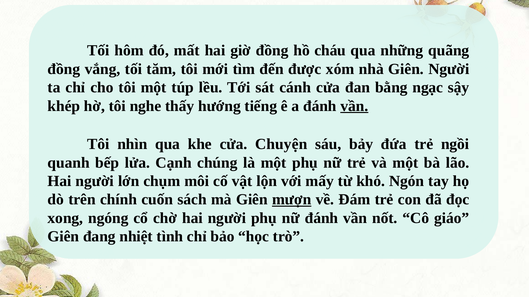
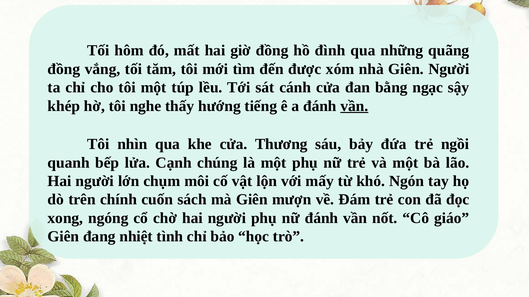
cháu: cháu -> đình
Chuyện: Chuyện -> Thương
mượn underline: present -> none
